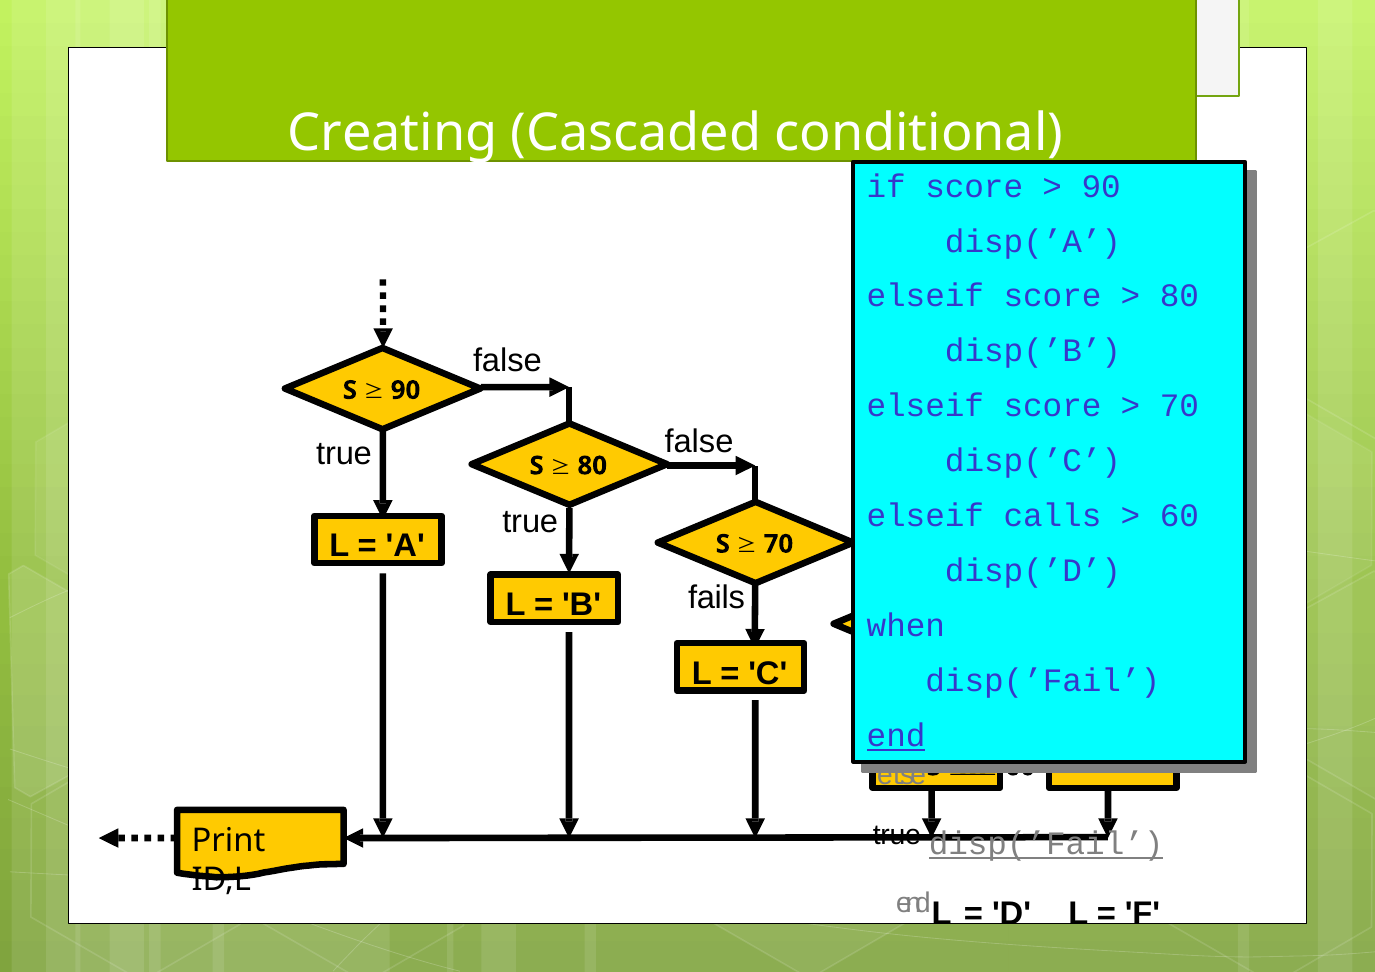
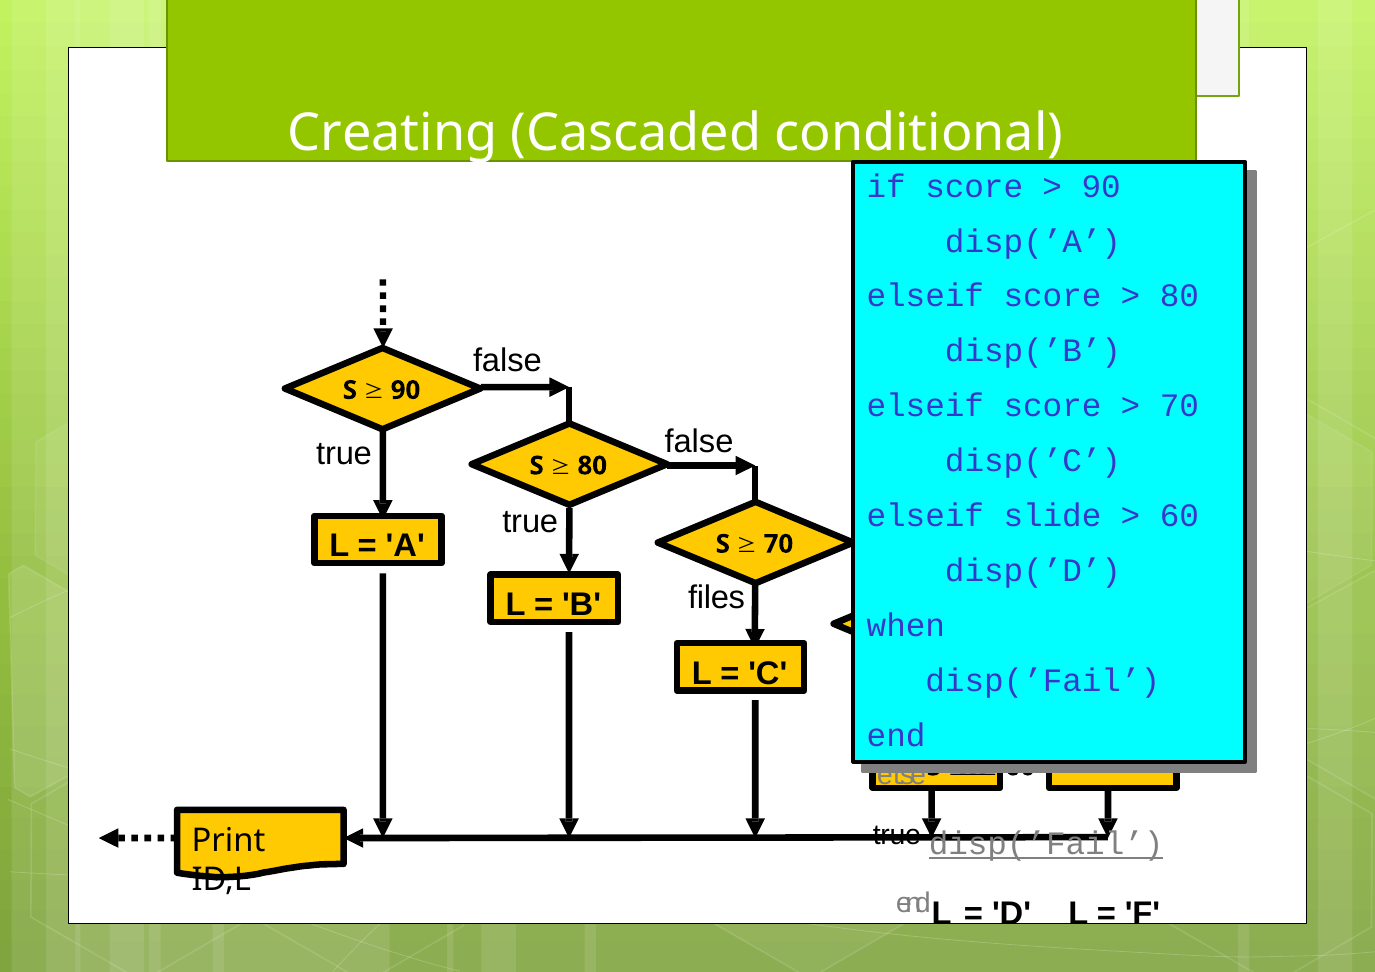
calls: calls -> slide
fails: fails -> files
end at (896, 735) underline: present -> none
